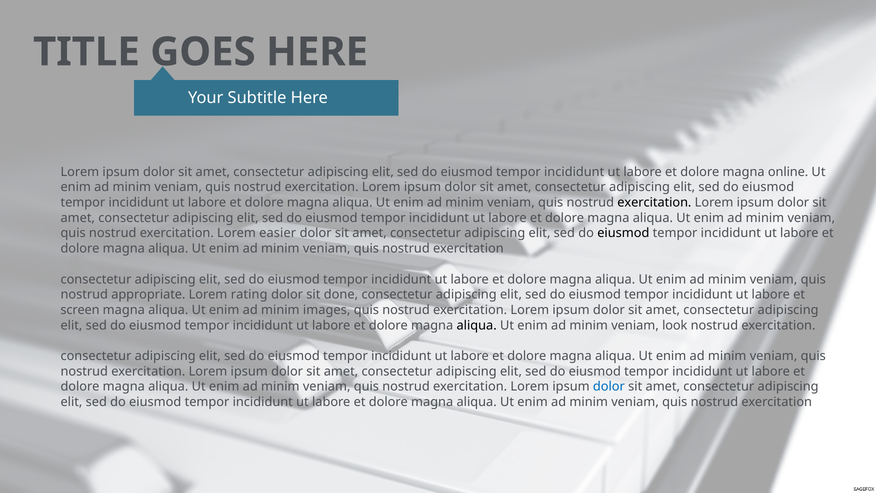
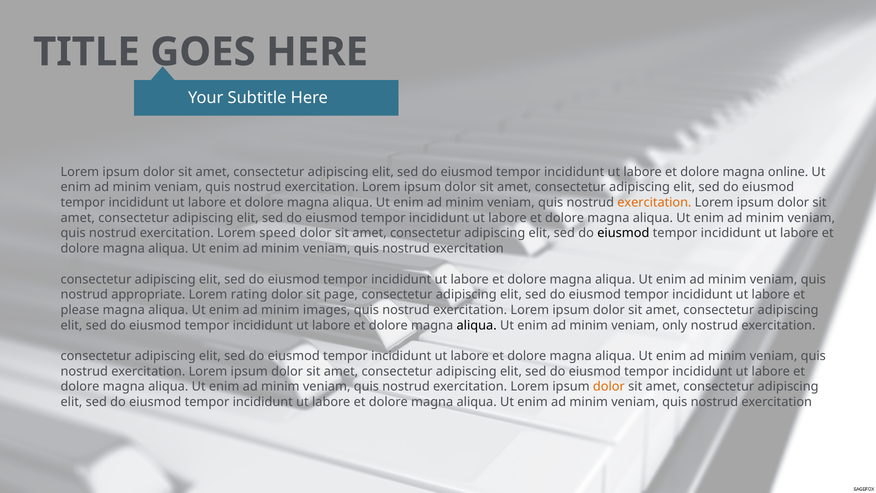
exercitation at (654, 202) colour: black -> orange
easier: easier -> speed
done: done -> page
screen: screen -> please
look: look -> only
dolor at (609, 387) colour: blue -> orange
